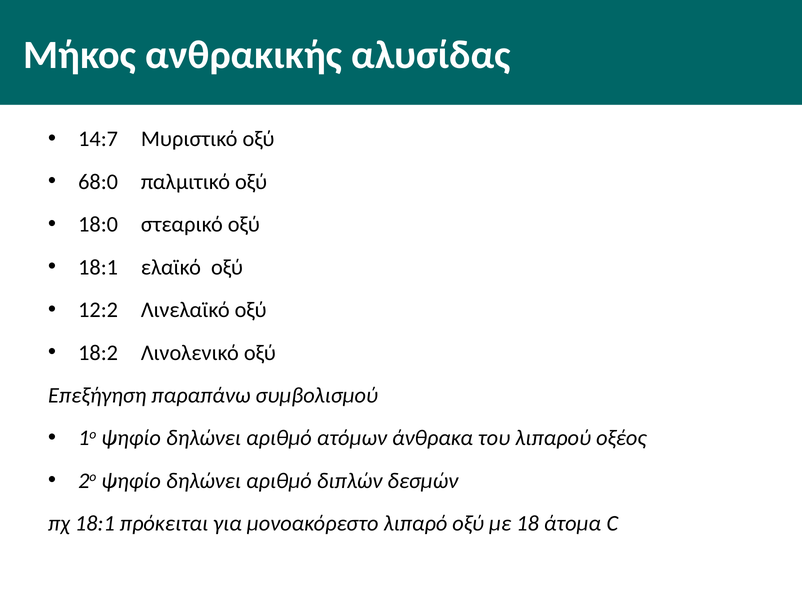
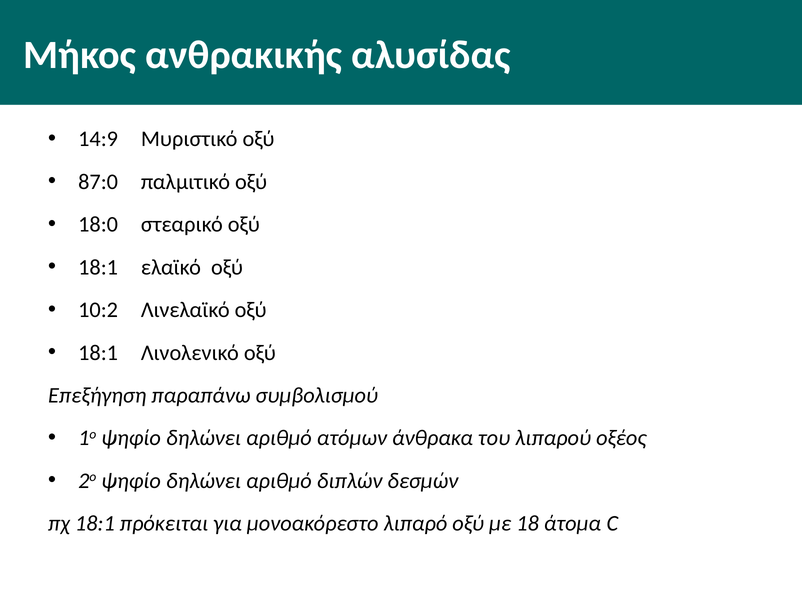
14:7: 14:7 -> 14:9
68:0: 68:0 -> 87:0
12:2: 12:2 -> 10:2
18:2 at (98, 353): 18:2 -> 18:1
